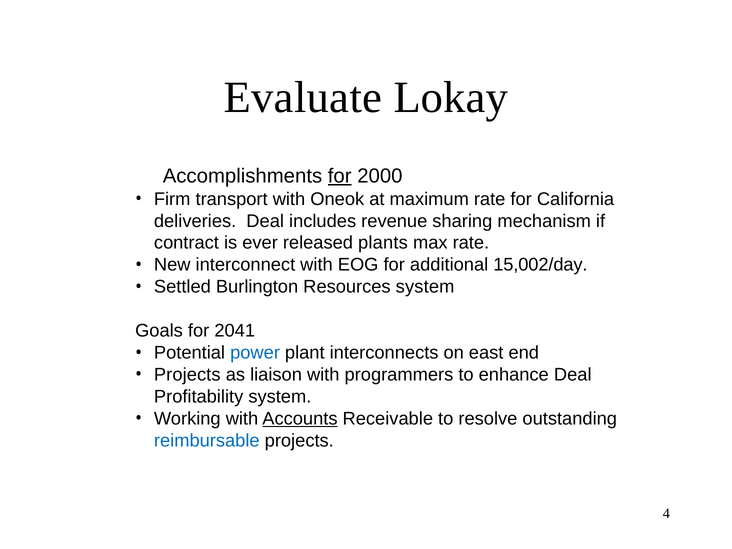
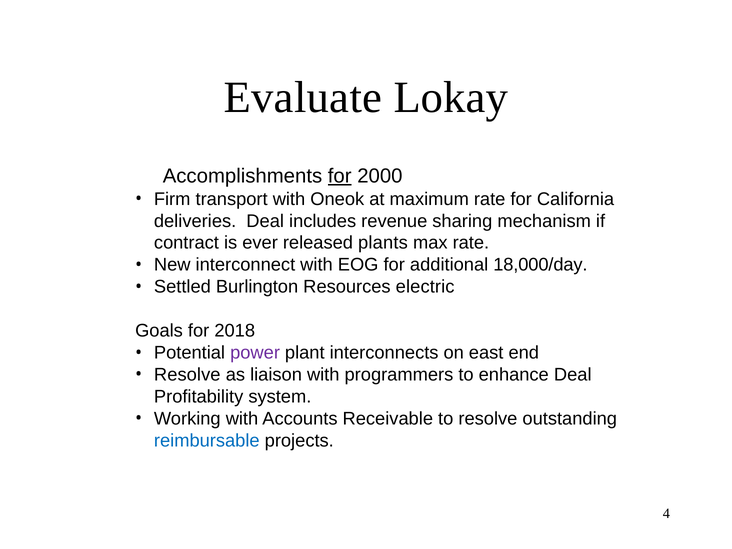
15,002/day: 15,002/day -> 18,000/day
Resources system: system -> electric
2041: 2041 -> 2018
power colour: blue -> purple
Projects at (187, 375): Projects -> Resolve
Accounts underline: present -> none
